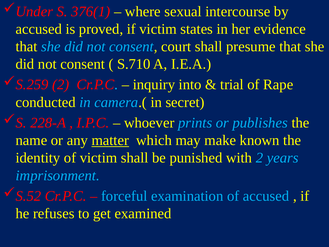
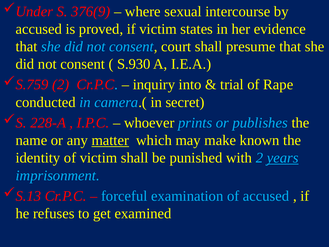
376(1: 376(1 -> 376(9
S.710: S.710 -> S.930
S.259: S.259 -> S.759
years underline: none -> present
S.52: S.52 -> S.13
